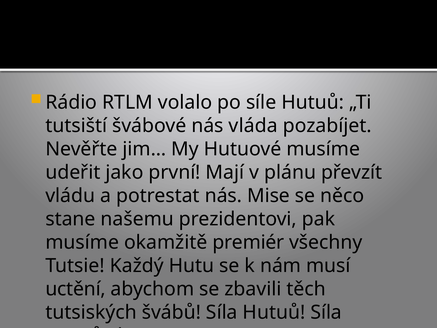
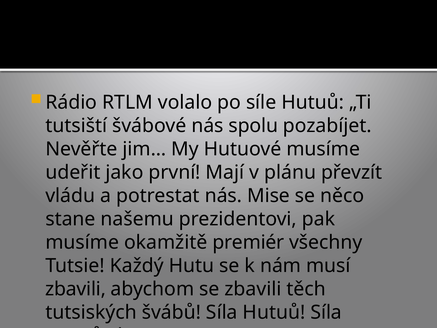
vláda: vláda -> spolu
uctění at (76, 289): uctění -> zbavili
